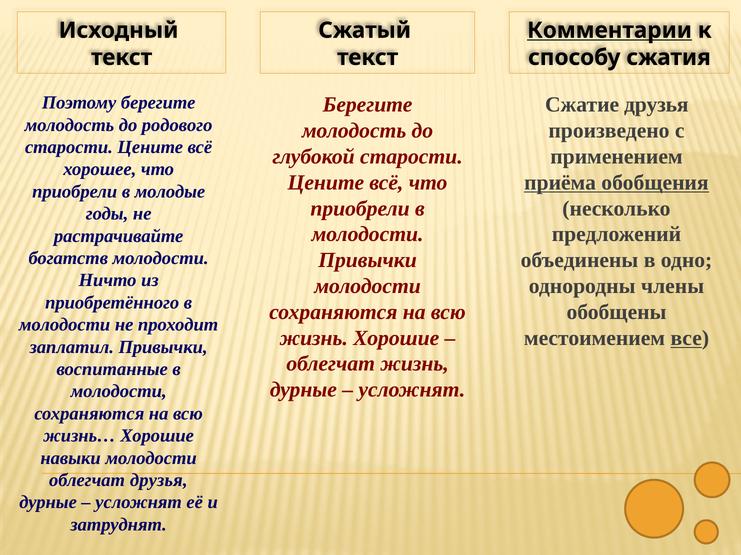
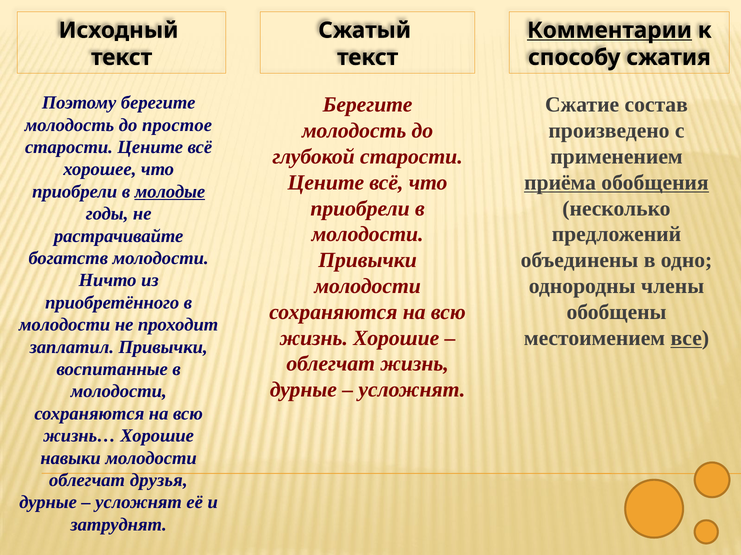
Сжатие друзья: друзья -> состав
родового: родового -> простое
молодые underline: none -> present
